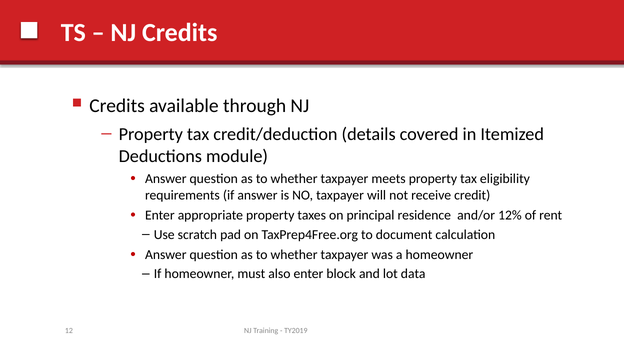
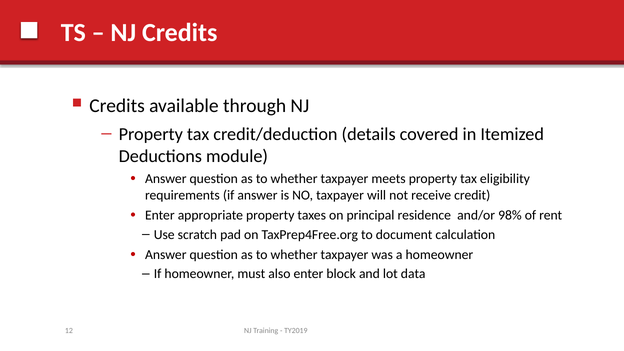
12%: 12% -> 98%
